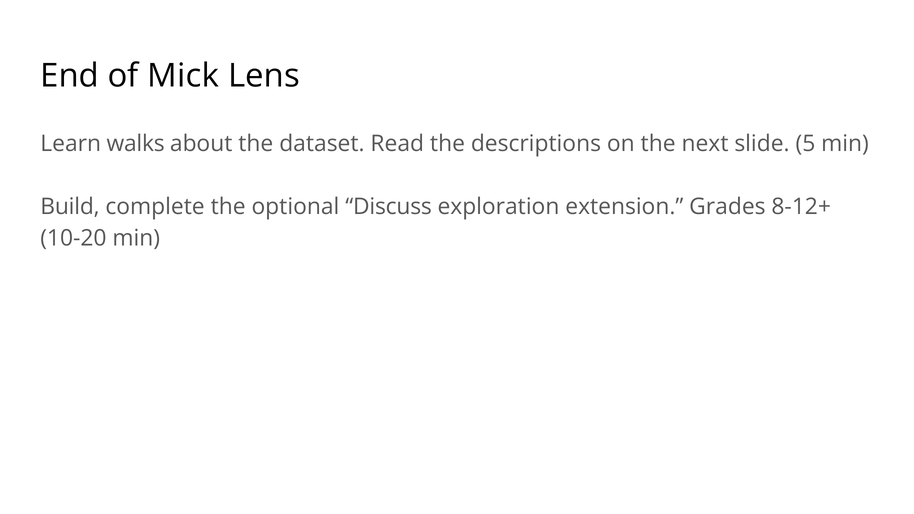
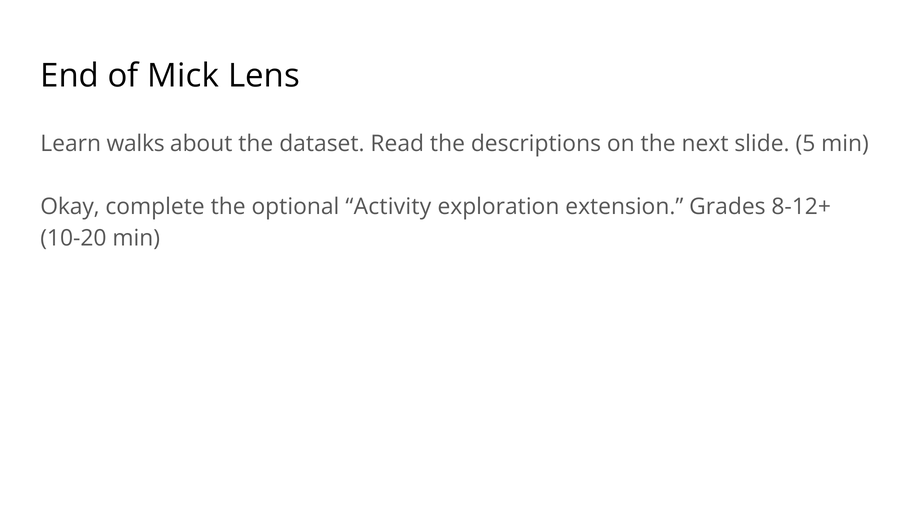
Build: Build -> Okay
Discuss: Discuss -> Activity
